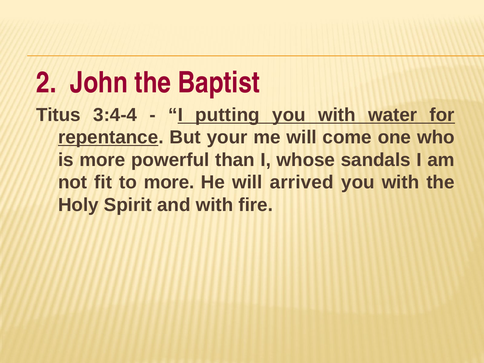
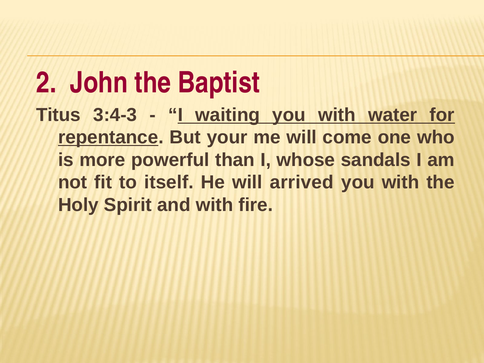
3:4-4: 3:4-4 -> 3:4-3
putting: putting -> waiting
to more: more -> itself
